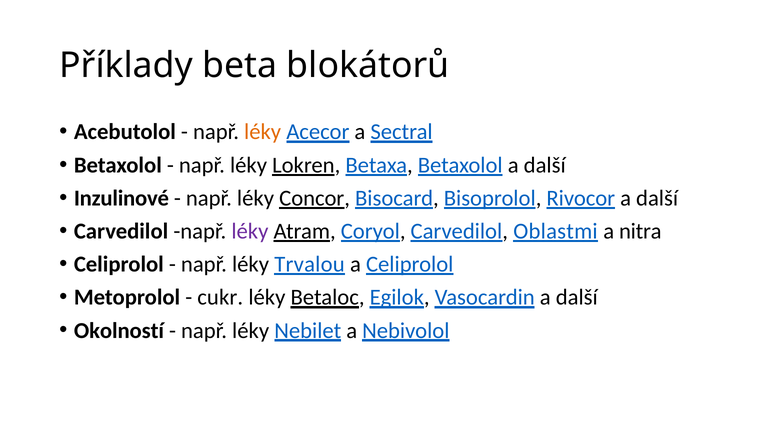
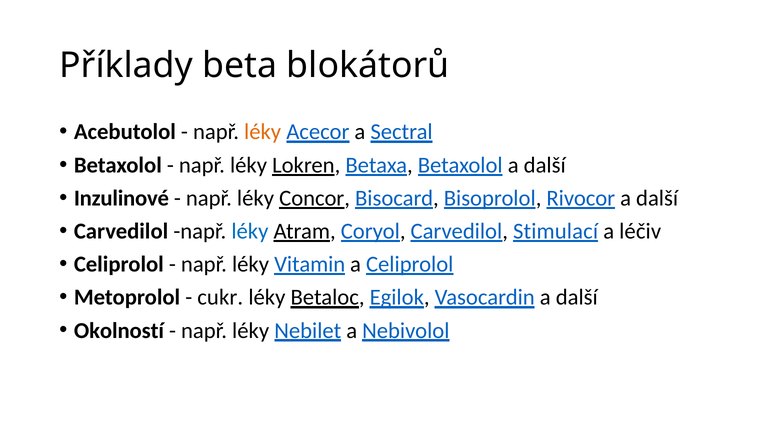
léky at (250, 231) colour: purple -> blue
Oblastmi: Oblastmi -> Stimulací
nitra: nitra -> léčiv
Trvalou: Trvalou -> Vitamin
